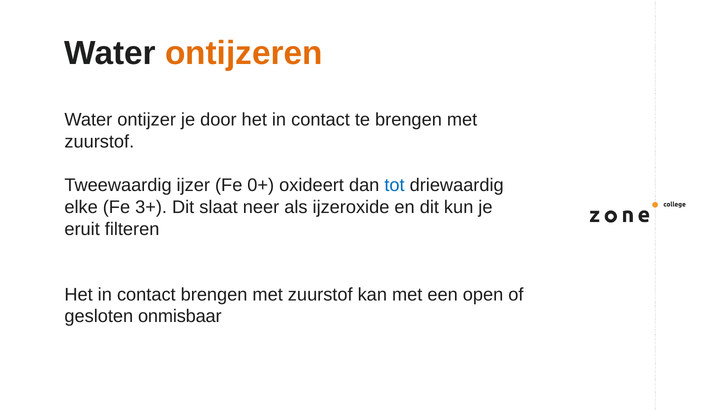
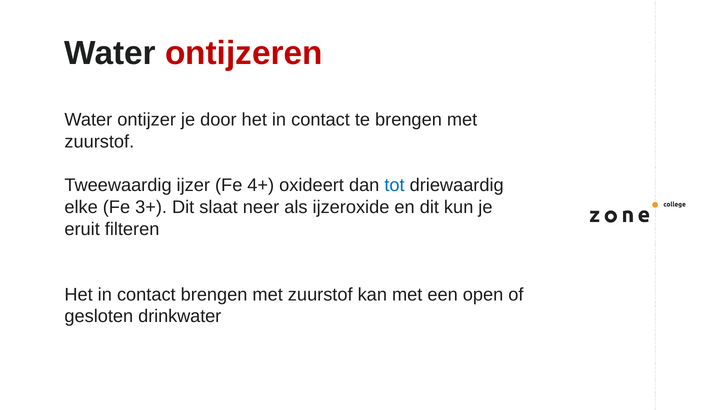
ontijzeren colour: orange -> red
0+: 0+ -> 4+
onmisbaar: onmisbaar -> drinkwater
